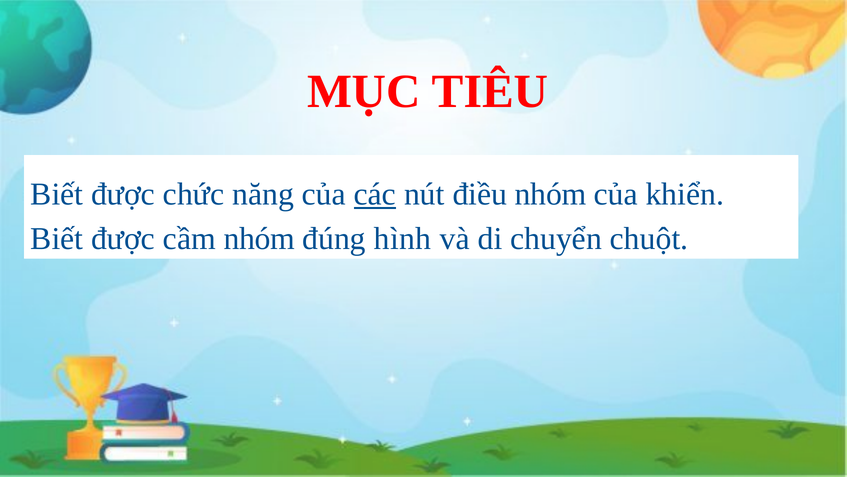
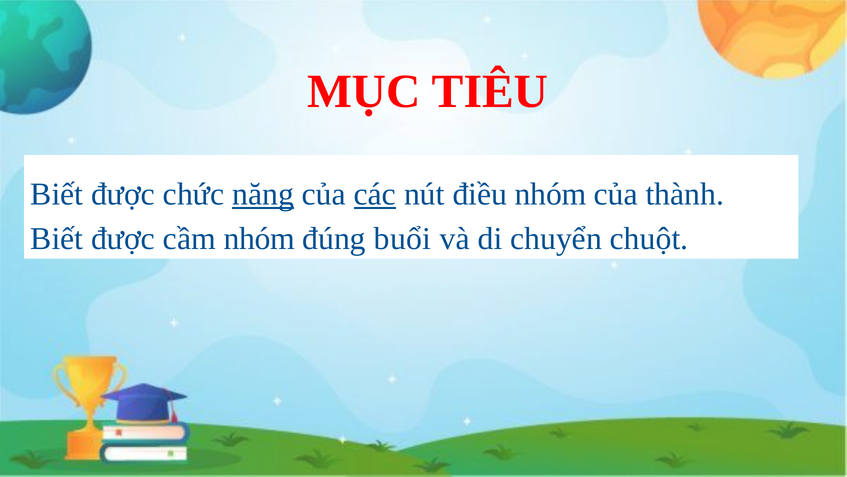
năng underline: none -> present
khiển: khiển -> thành
hình: hình -> buổi
